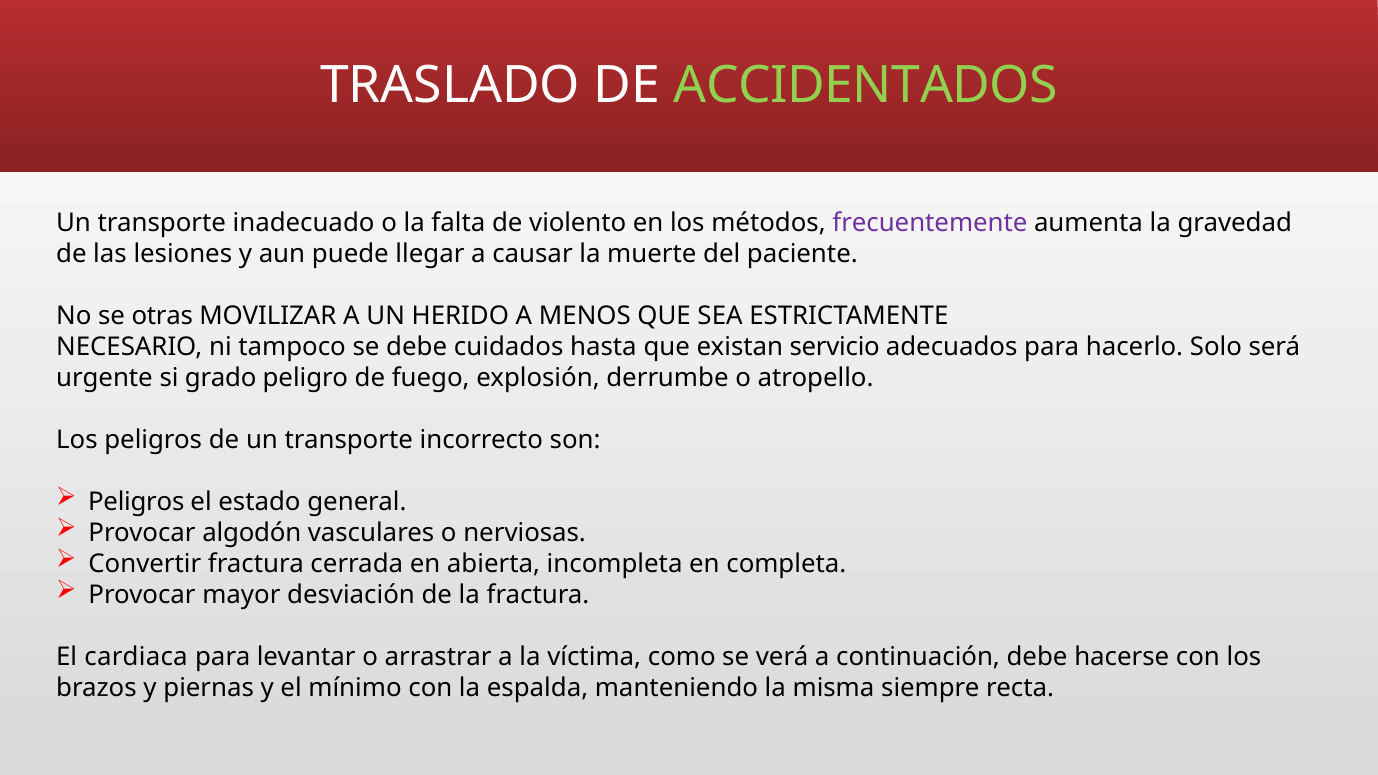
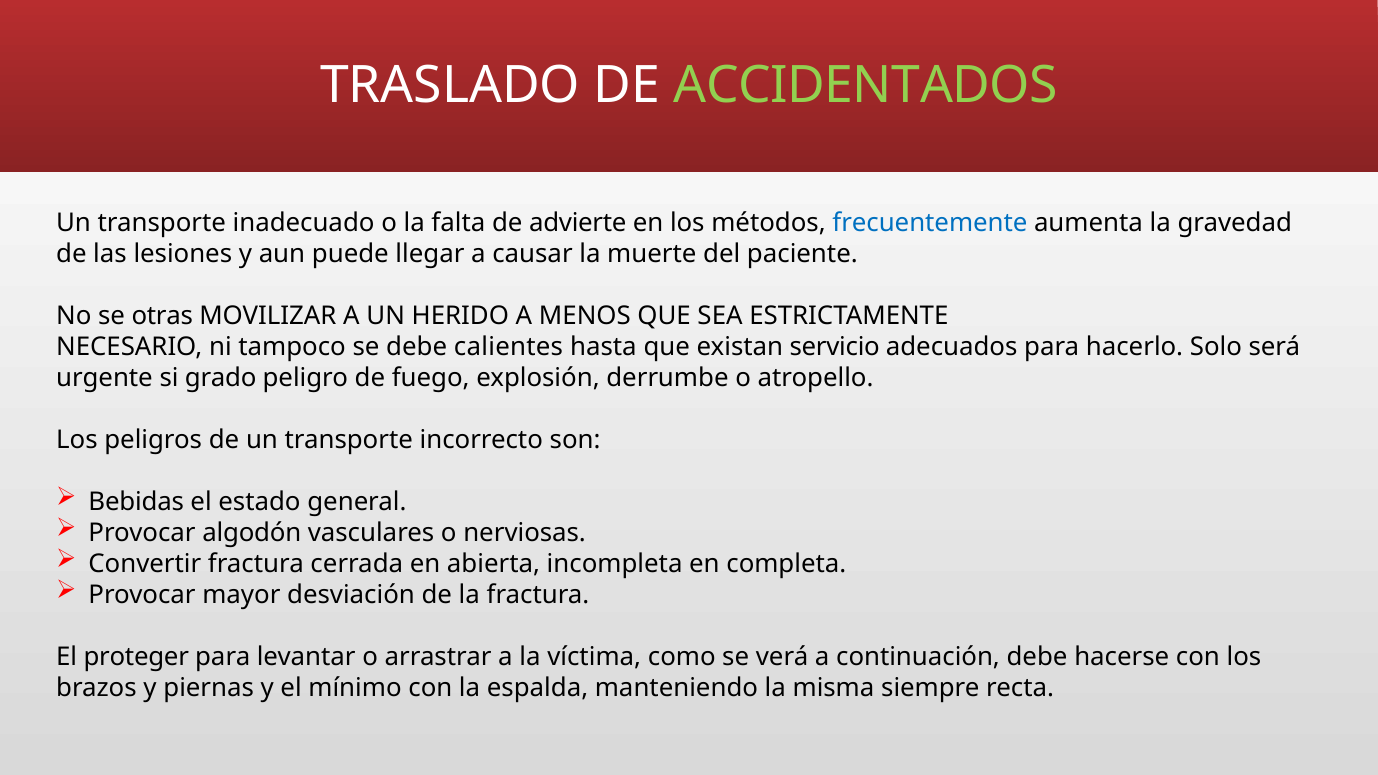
violento: violento -> advierte
frecuentemente colour: purple -> blue
cuidados: cuidados -> calientes
Peligros at (136, 502): Peligros -> Bebidas
cardiaca: cardiaca -> proteger
